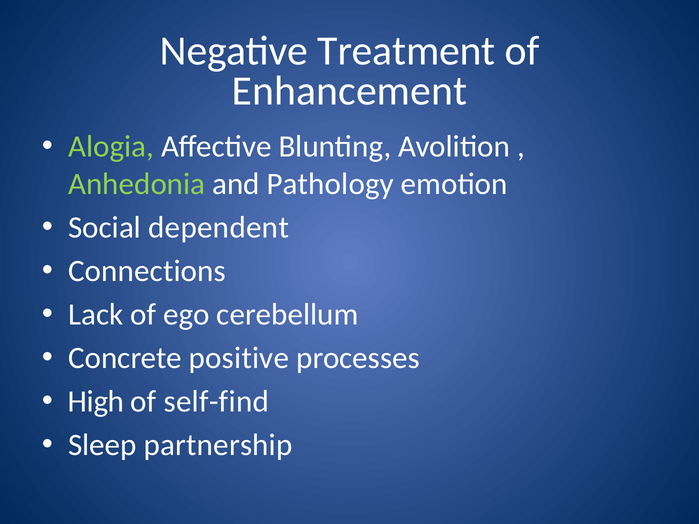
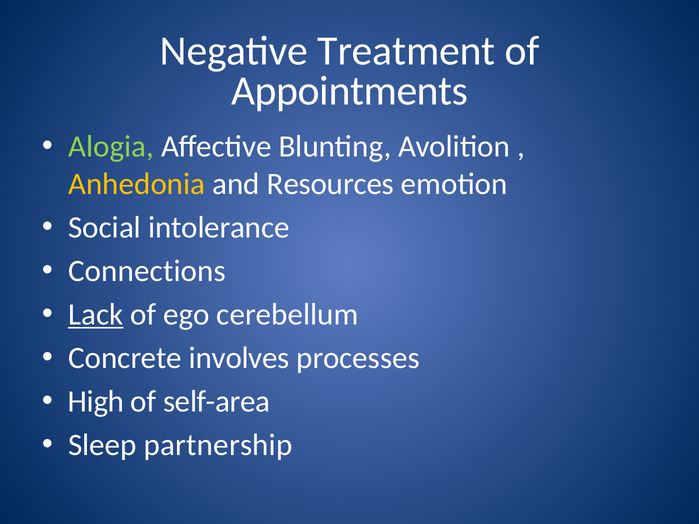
Enhancement: Enhancement -> Appointments
Anhedonia colour: light green -> yellow
Pathology: Pathology -> Resources
dependent: dependent -> intolerance
Lack underline: none -> present
positive: positive -> involves
self-find: self-find -> self-area
